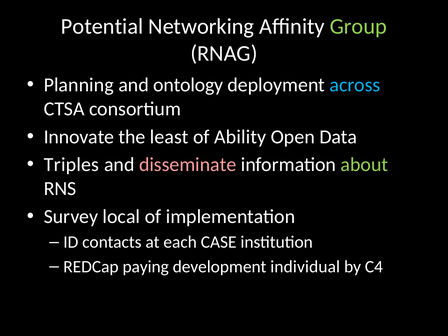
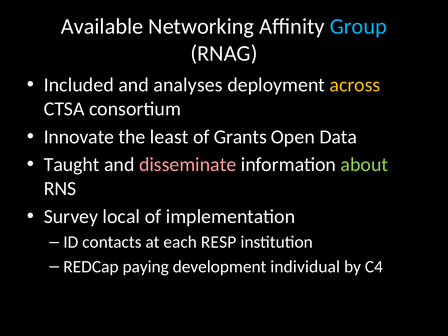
Potential: Potential -> Available
Group colour: light green -> light blue
Planning: Planning -> Included
ontology: ontology -> analyses
across colour: light blue -> yellow
Ability: Ability -> Grants
Triples: Triples -> Taught
CASE: CASE -> RESP
